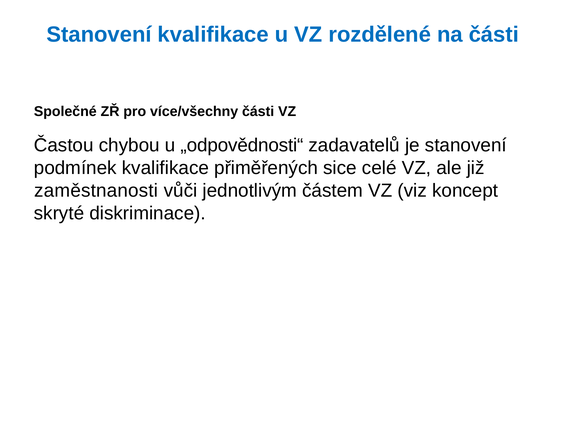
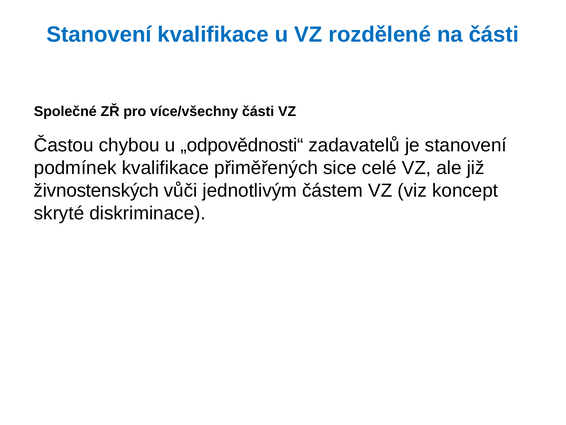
zaměstnanosti: zaměstnanosti -> živnostenských
